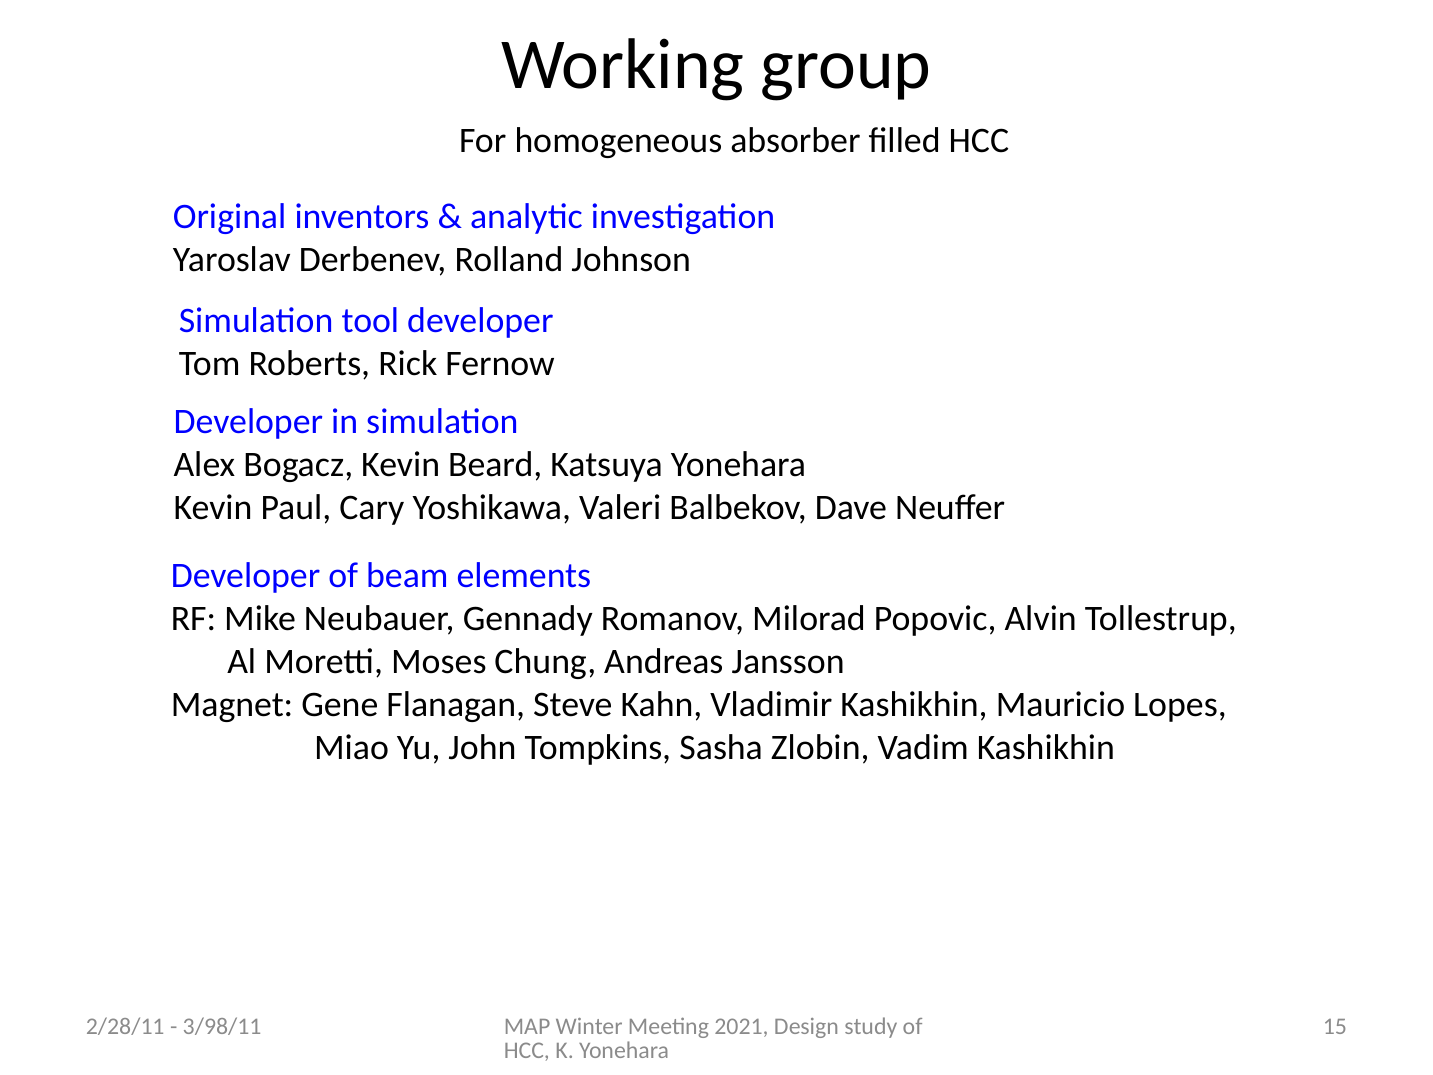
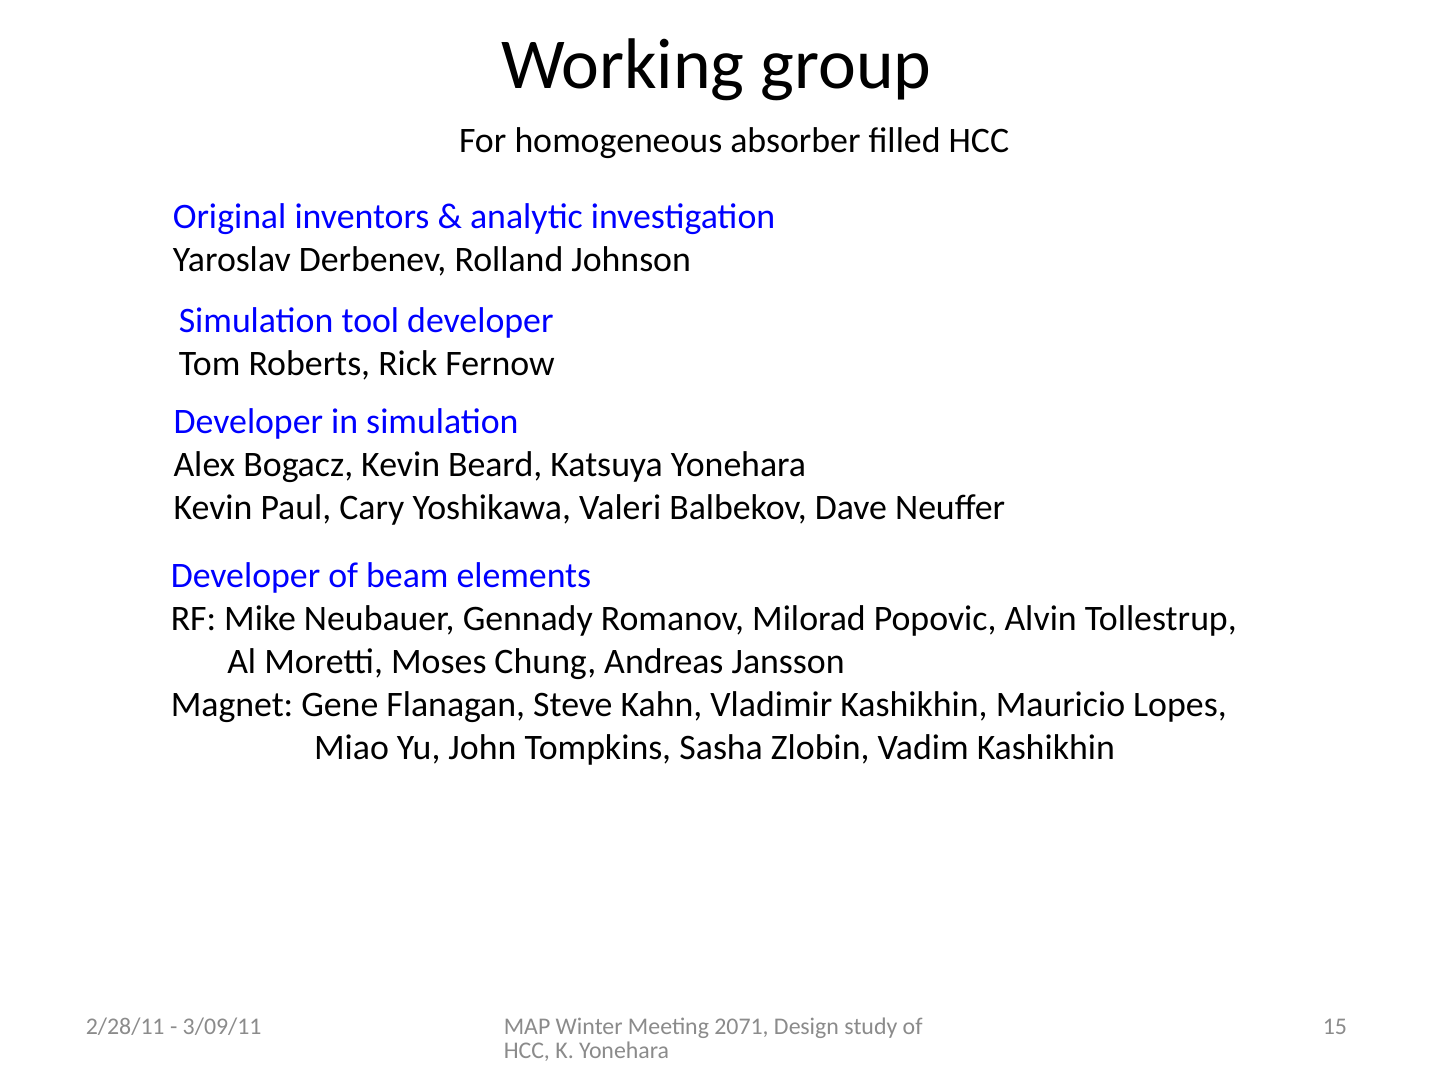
2021: 2021 -> 2071
3/98/11: 3/98/11 -> 3/09/11
